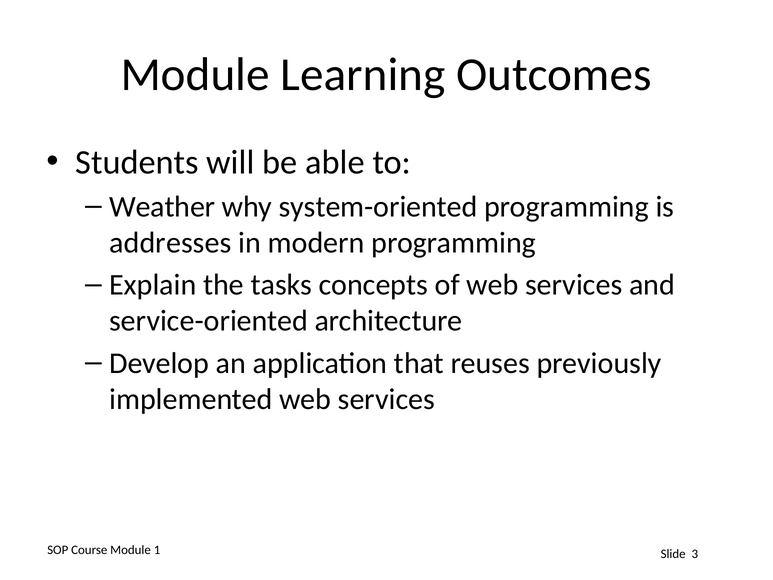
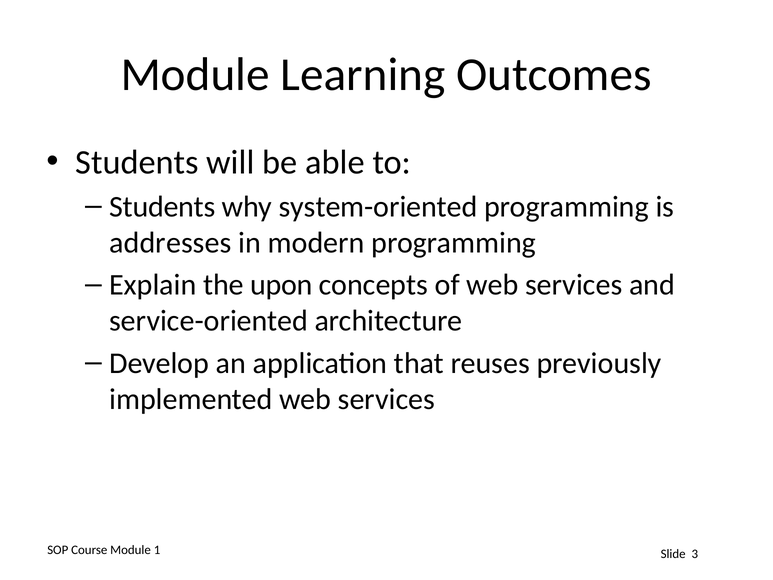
Weather at (162, 207): Weather -> Students
tasks: tasks -> upon
